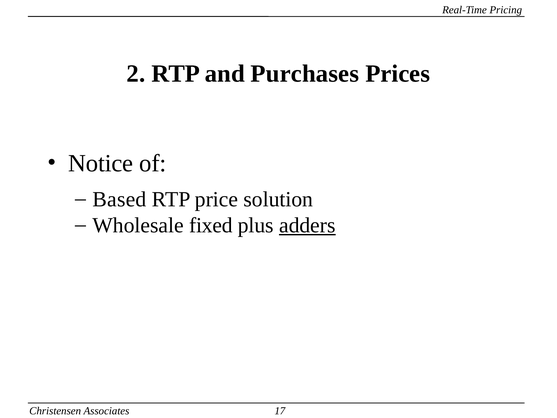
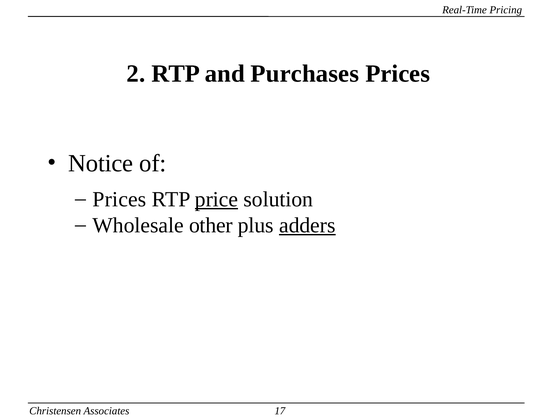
Based at (120, 199): Based -> Prices
price underline: none -> present
fixed: fixed -> other
